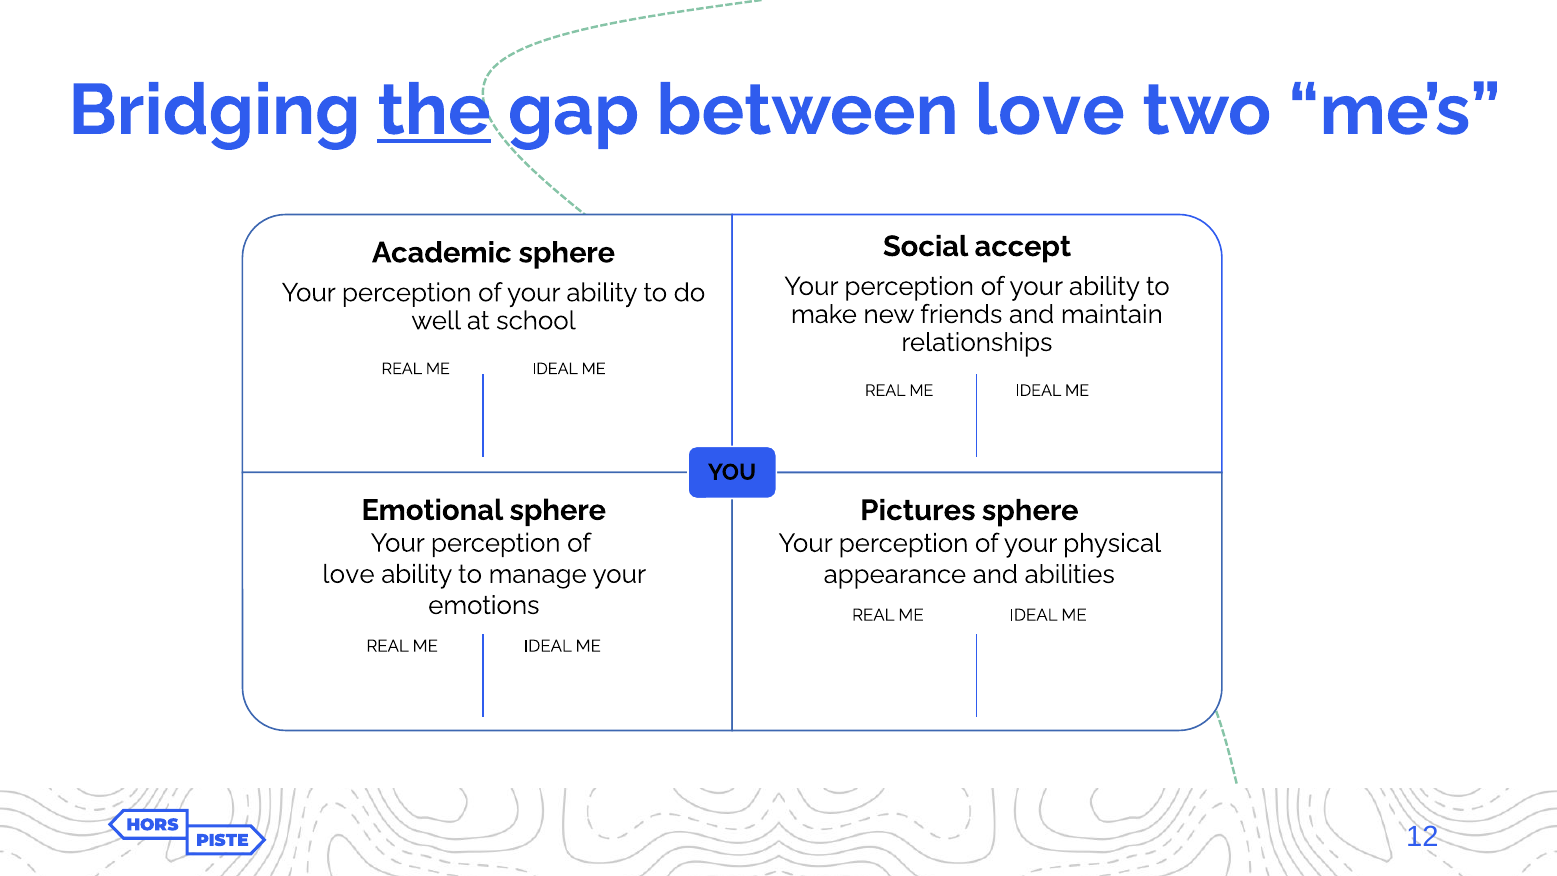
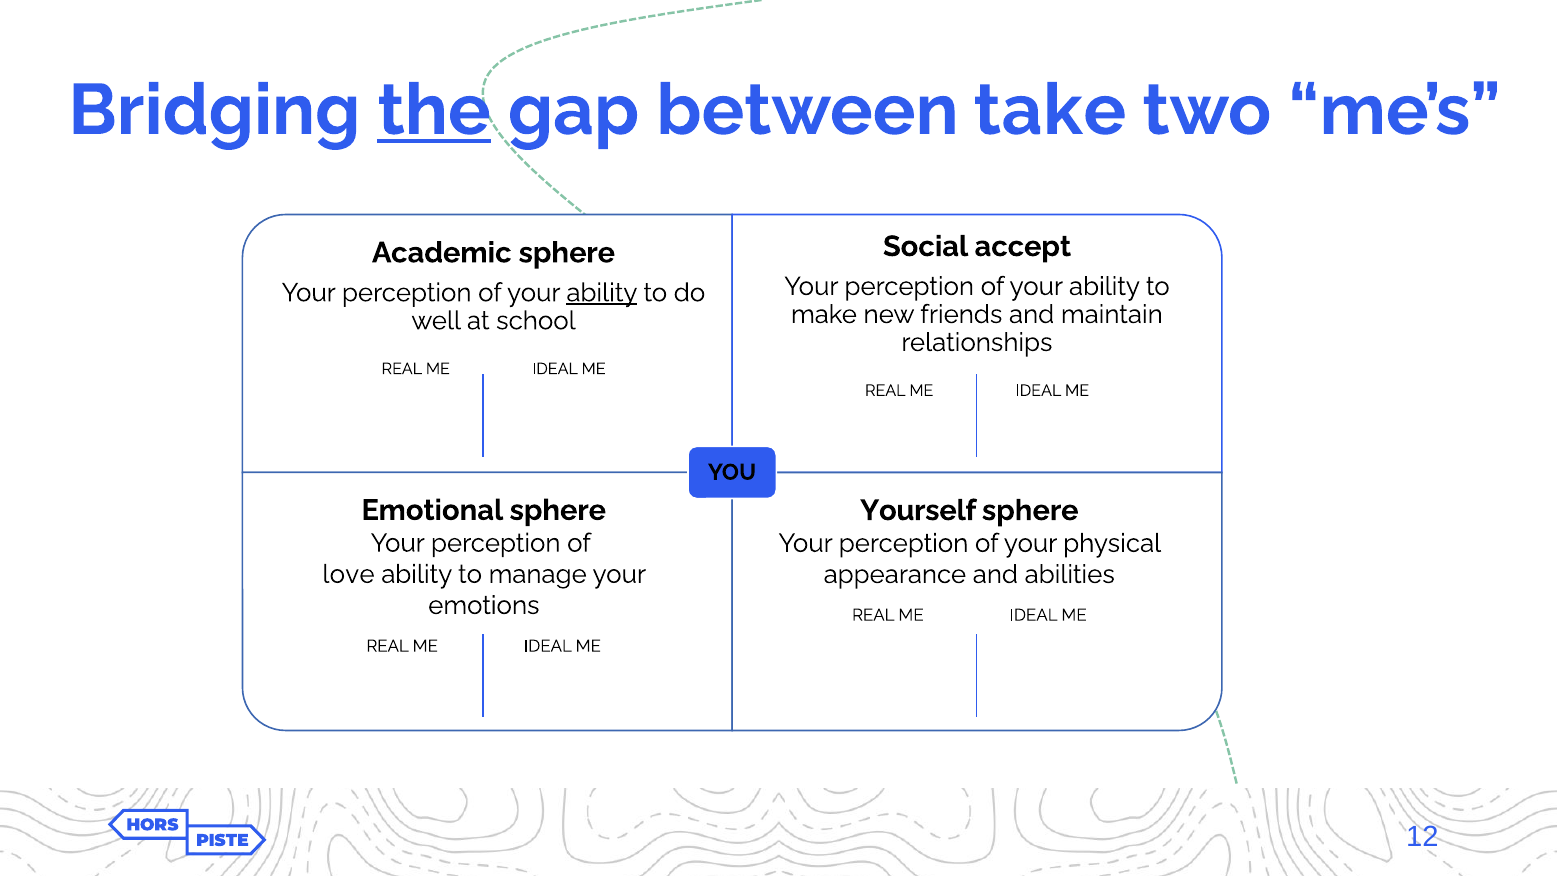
between love: love -> take
ability at (602, 293) underline: none -> present
Pictures: Pictures -> Yourself
